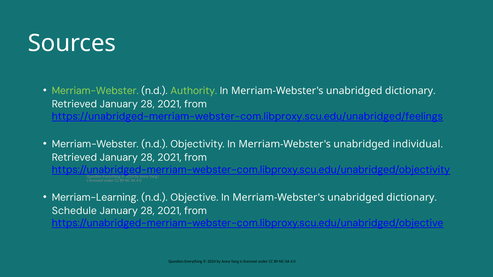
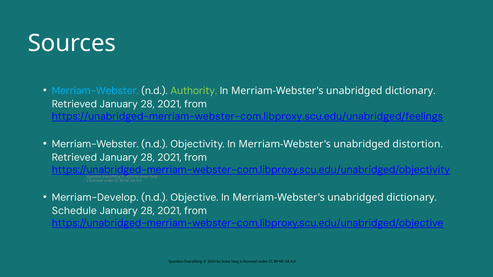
Merriam-Webster at (95, 91) colour: light green -> light blue
individual: individual -> distortion
Merriam-Learning: Merriam-Learning -> Merriam-Develop
